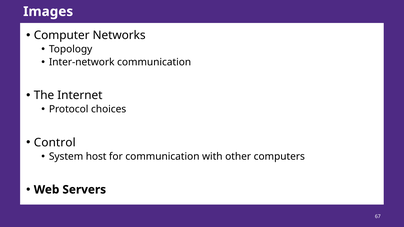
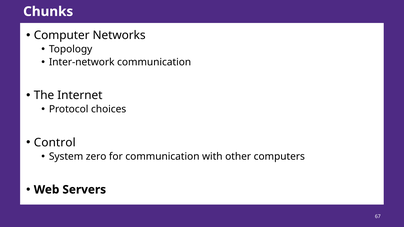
Images: Images -> Chunks
host: host -> zero
